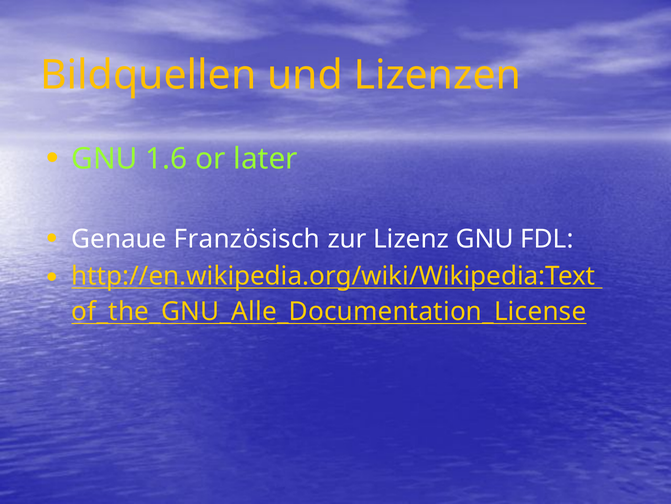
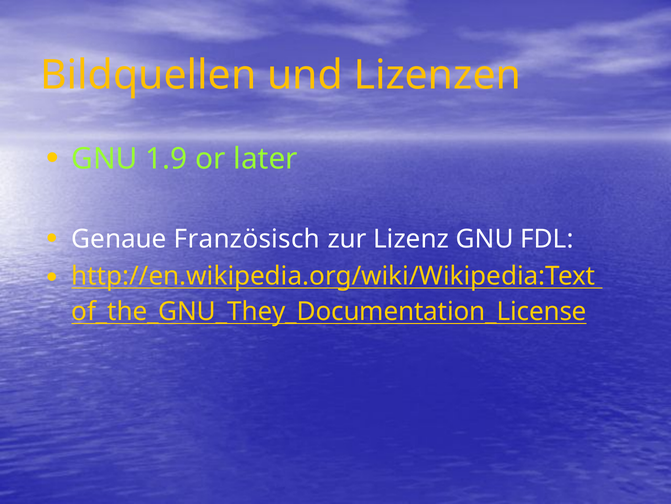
1.6: 1.6 -> 1.9
of_the_GNU_Alle_Documentation_License: of_the_GNU_Alle_Documentation_License -> of_the_GNU_They_Documentation_License
